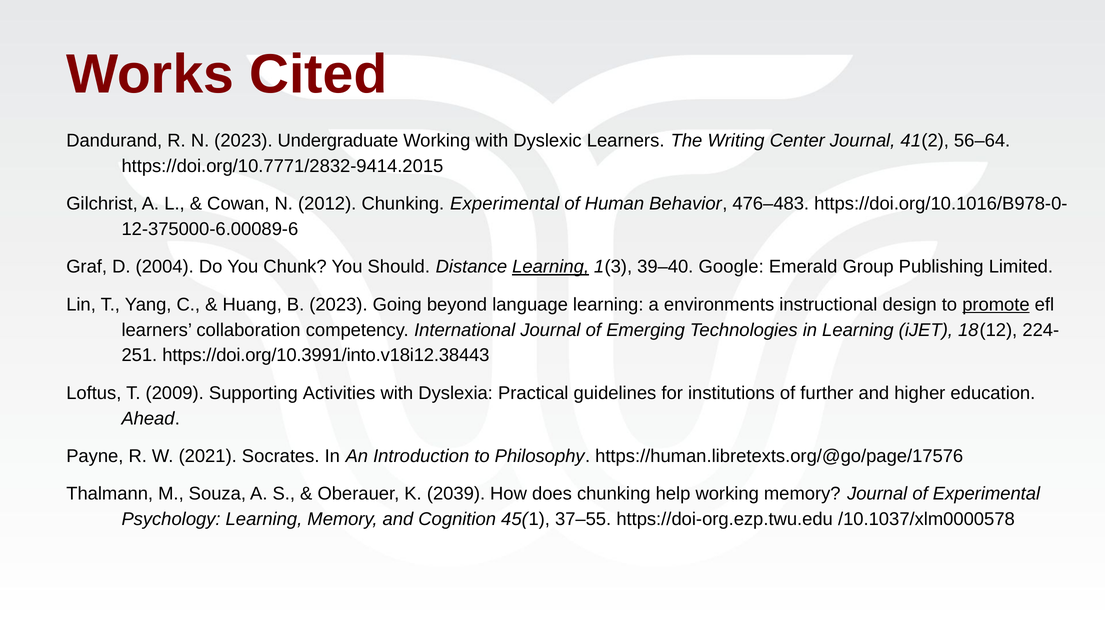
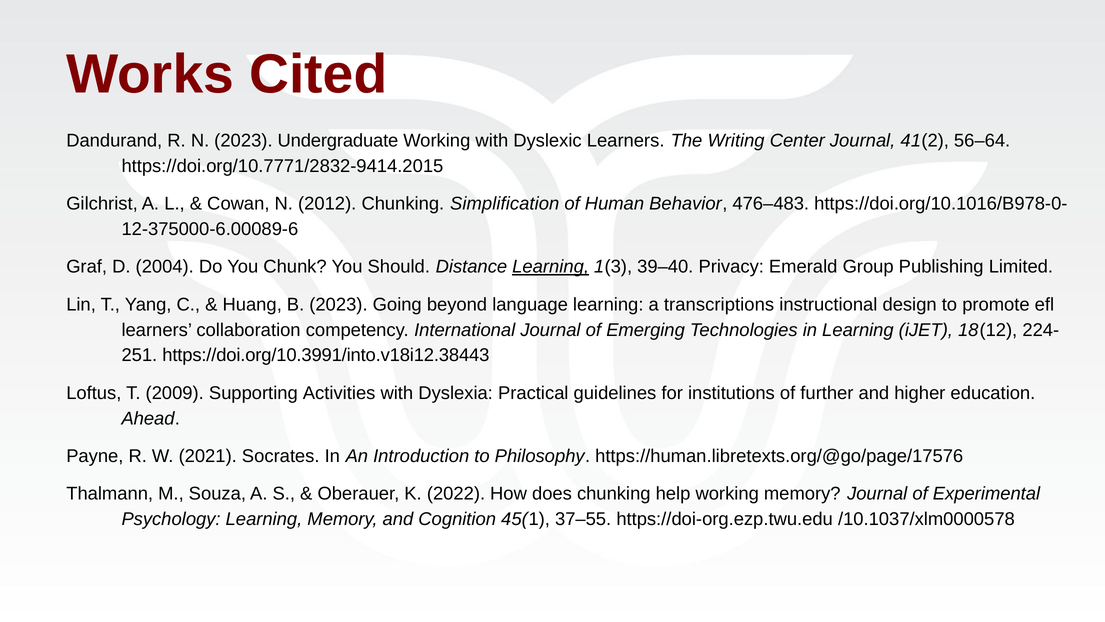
Chunking Experimental: Experimental -> Simplification
Google: Google -> Privacy
environments: environments -> transcriptions
promote underline: present -> none
2039: 2039 -> 2022
